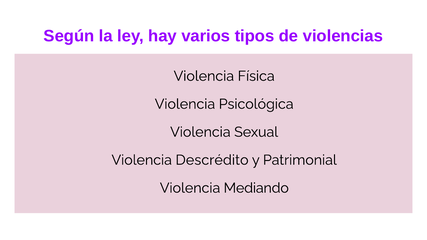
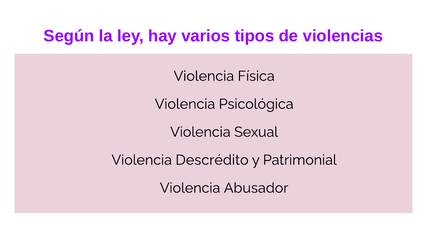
Mediando: Mediando -> Abusador
